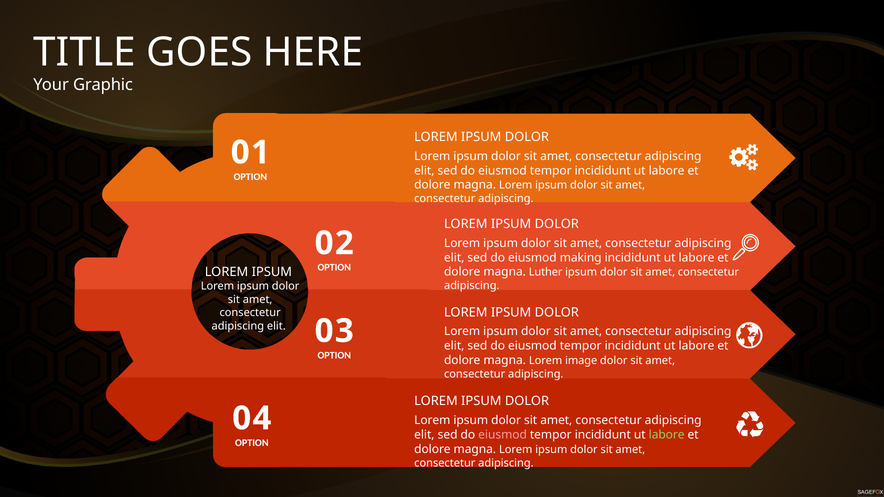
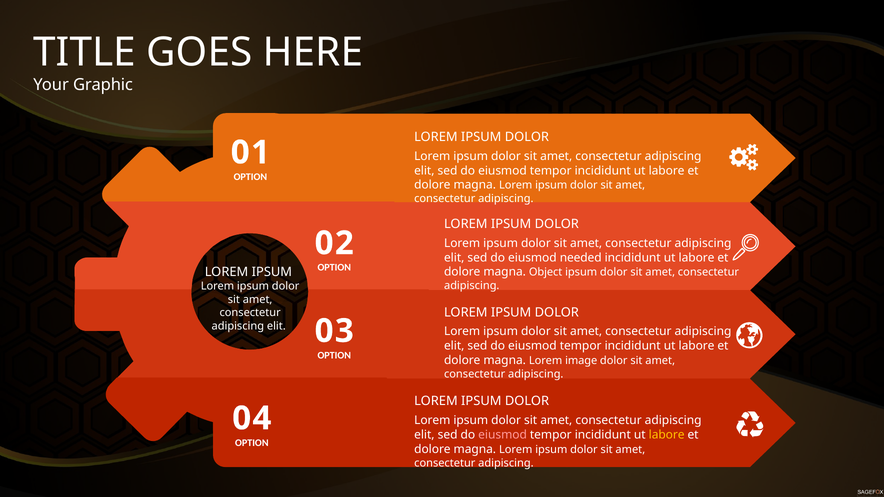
making: making -> needed
Luther: Luther -> Object
labore at (667, 435) colour: light green -> yellow
